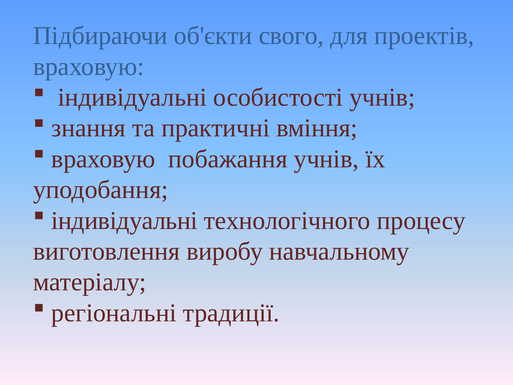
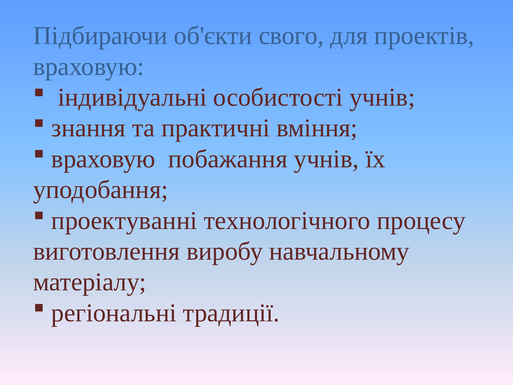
індивідуальні at (124, 220): індивідуальні -> проектуванні
